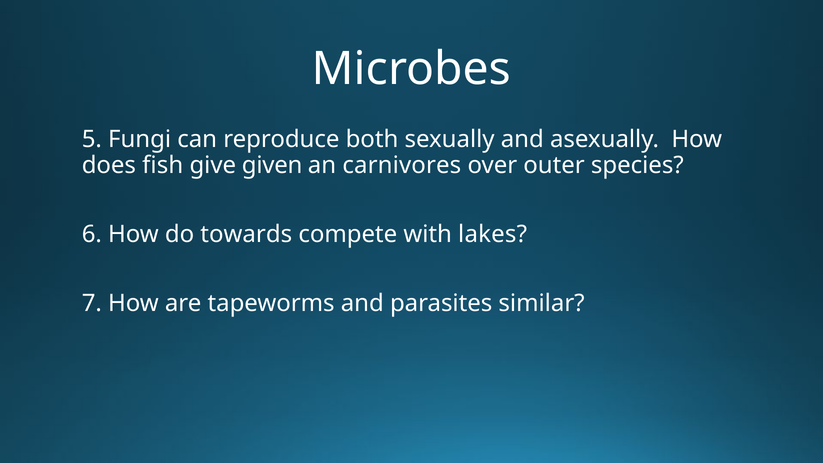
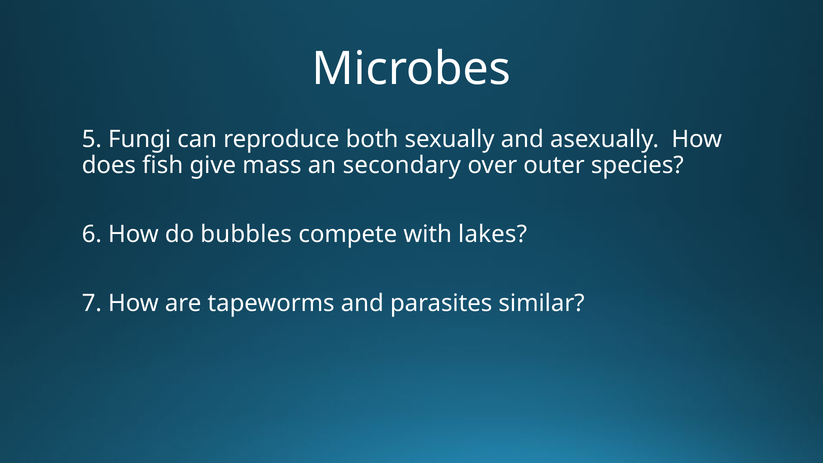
given: given -> mass
carnivores: carnivores -> secondary
towards: towards -> bubbles
